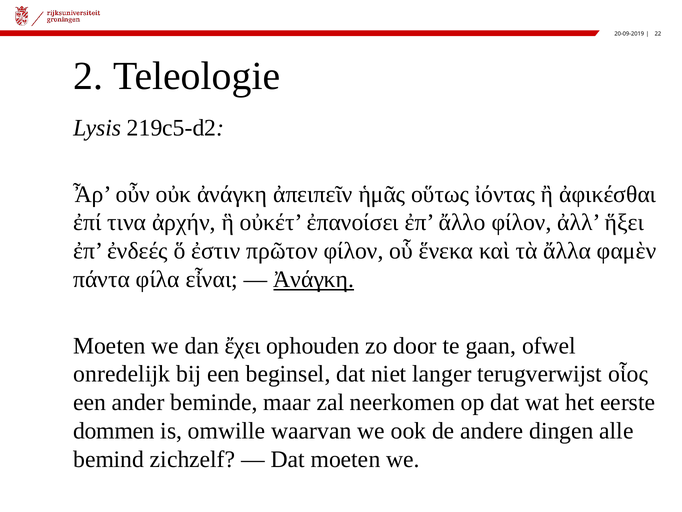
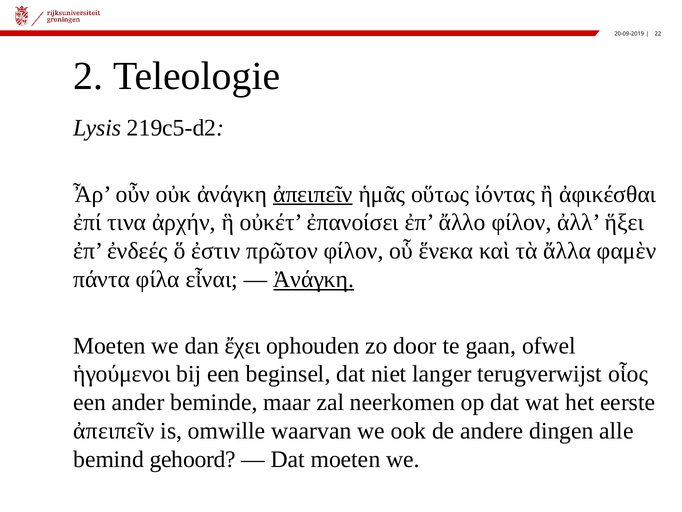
ἀπειπεῖν at (313, 194) underline: none -> present
onredelijk: onredelijk -> ἡγούμενοι
dommen at (114, 431): dommen -> ἀπειπεῖν
zichzelf: zichzelf -> gehoord
